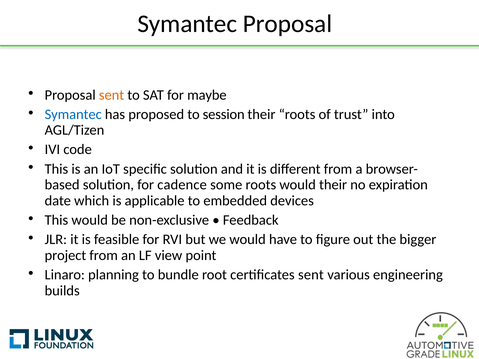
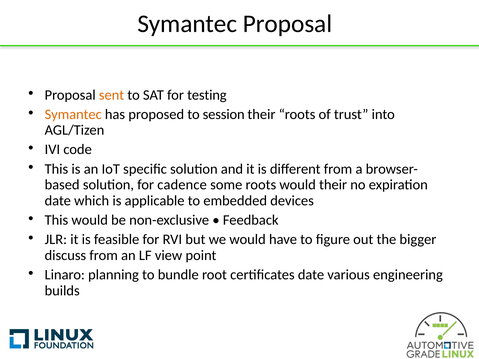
maybe: maybe -> testing
Symantec at (73, 114) colour: blue -> orange
project: project -> discuss
certificates sent: sent -> date
